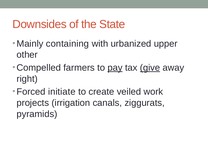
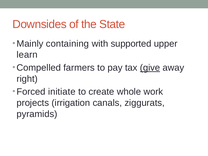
urbanized: urbanized -> supported
other: other -> learn
pay underline: present -> none
veiled: veiled -> whole
